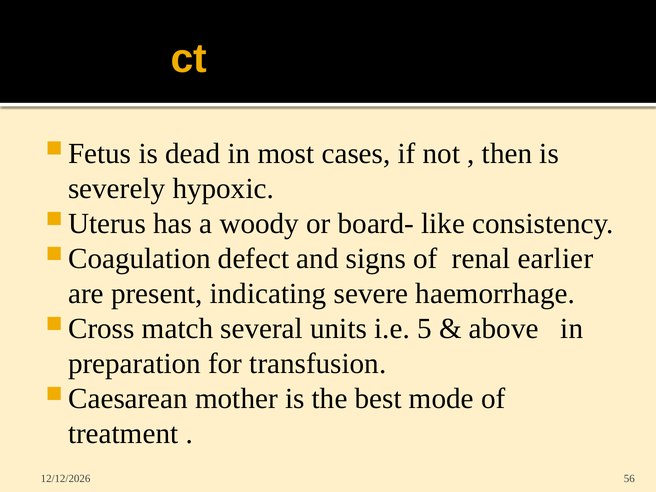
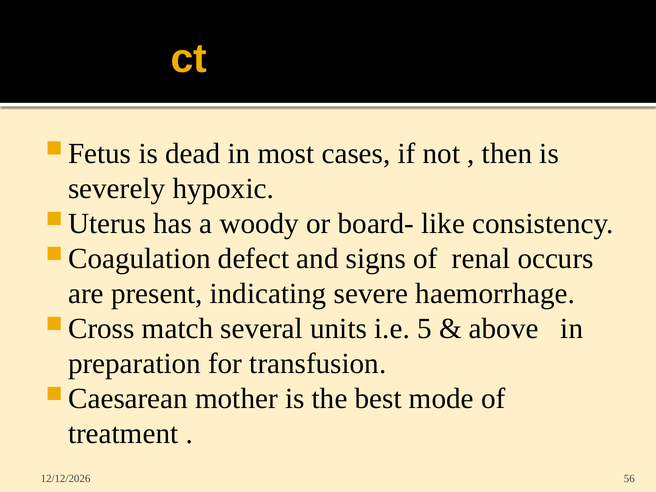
earlier: earlier -> occurs
